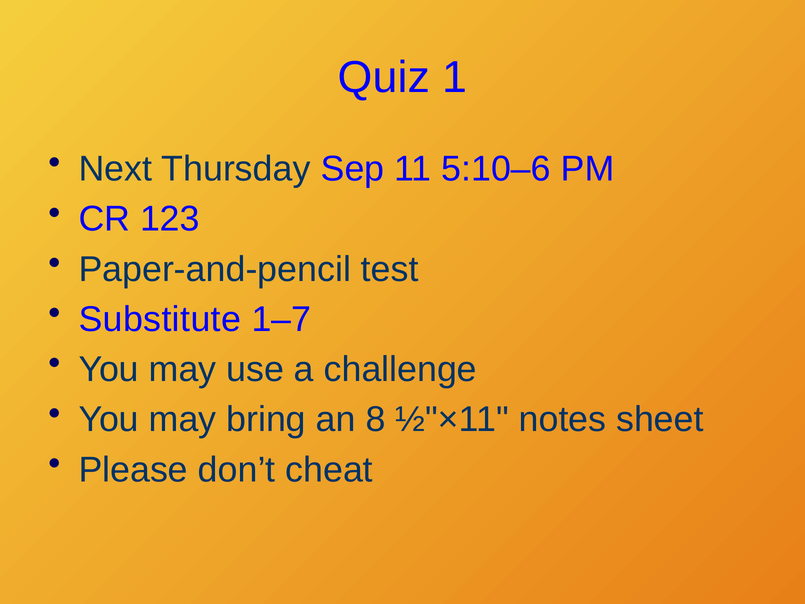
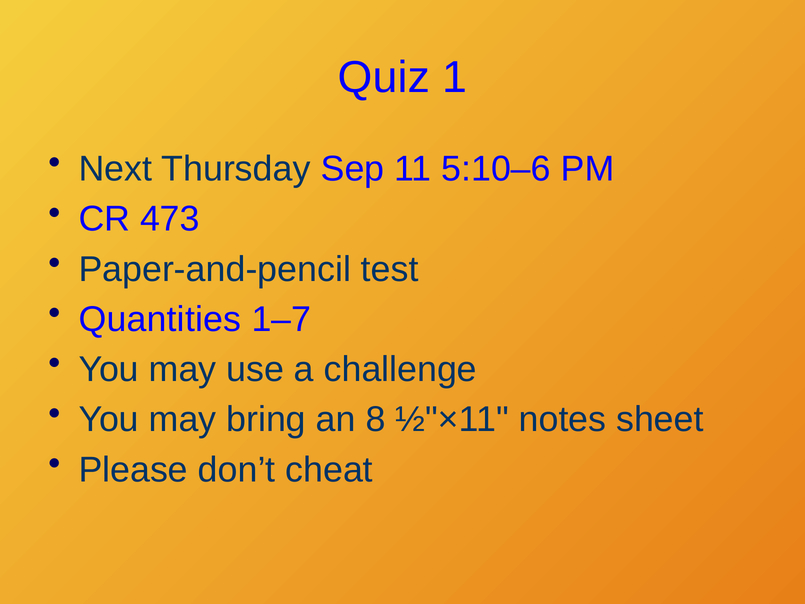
123: 123 -> 473
Substitute: Substitute -> Quantities
